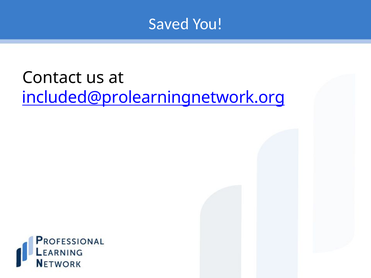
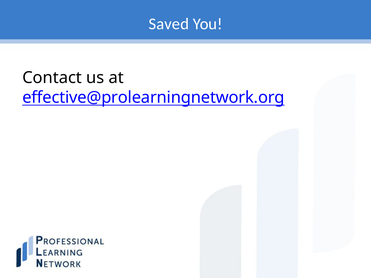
included@prolearningnetwork.org: included@prolearningnetwork.org -> effective@prolearningnetwork.org
